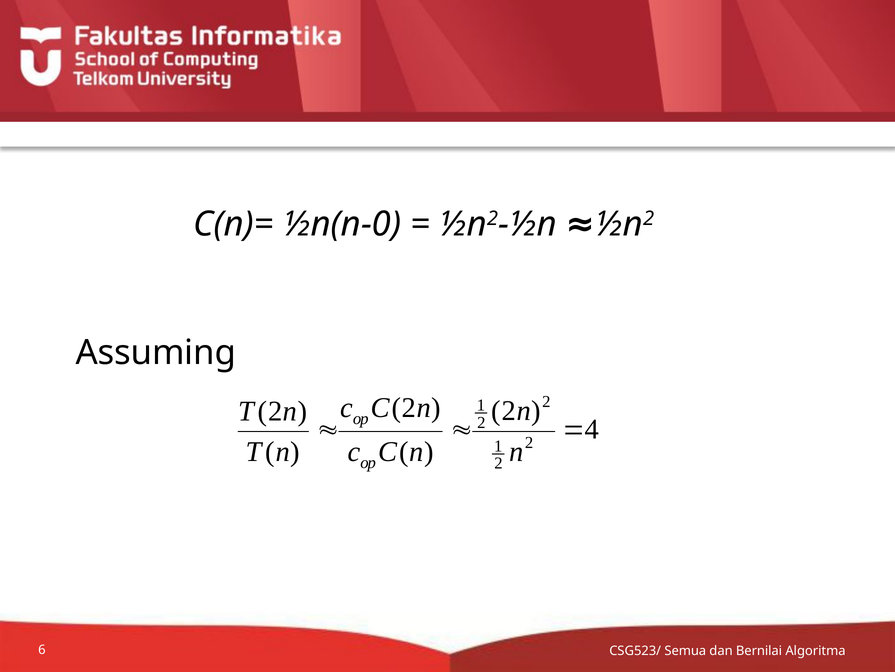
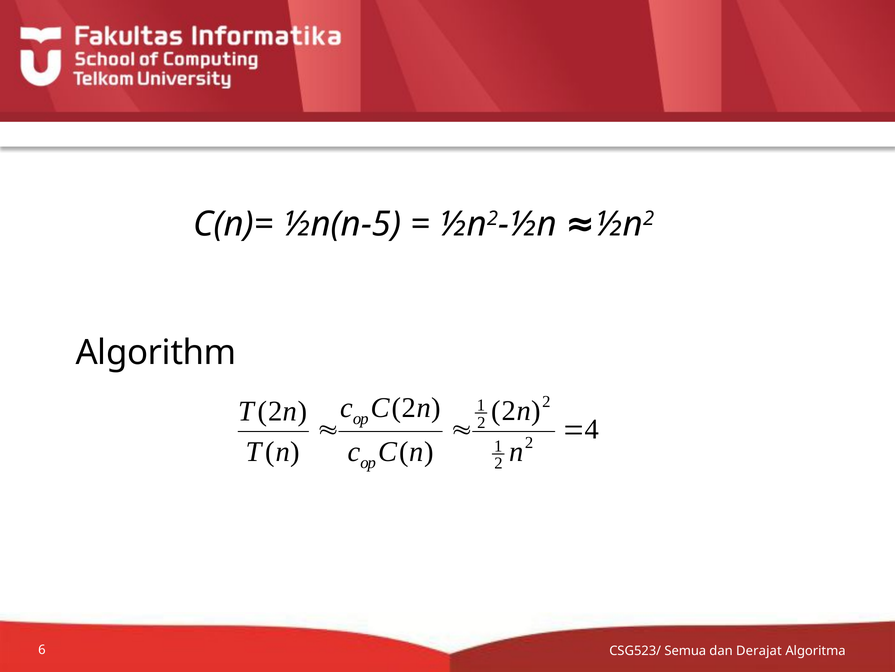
½n(n-0: ½n(n-0 -> ½n(n-5
Assuming: Assuming -> Algorithm
Bernilai: Bernilai -> Derajat
